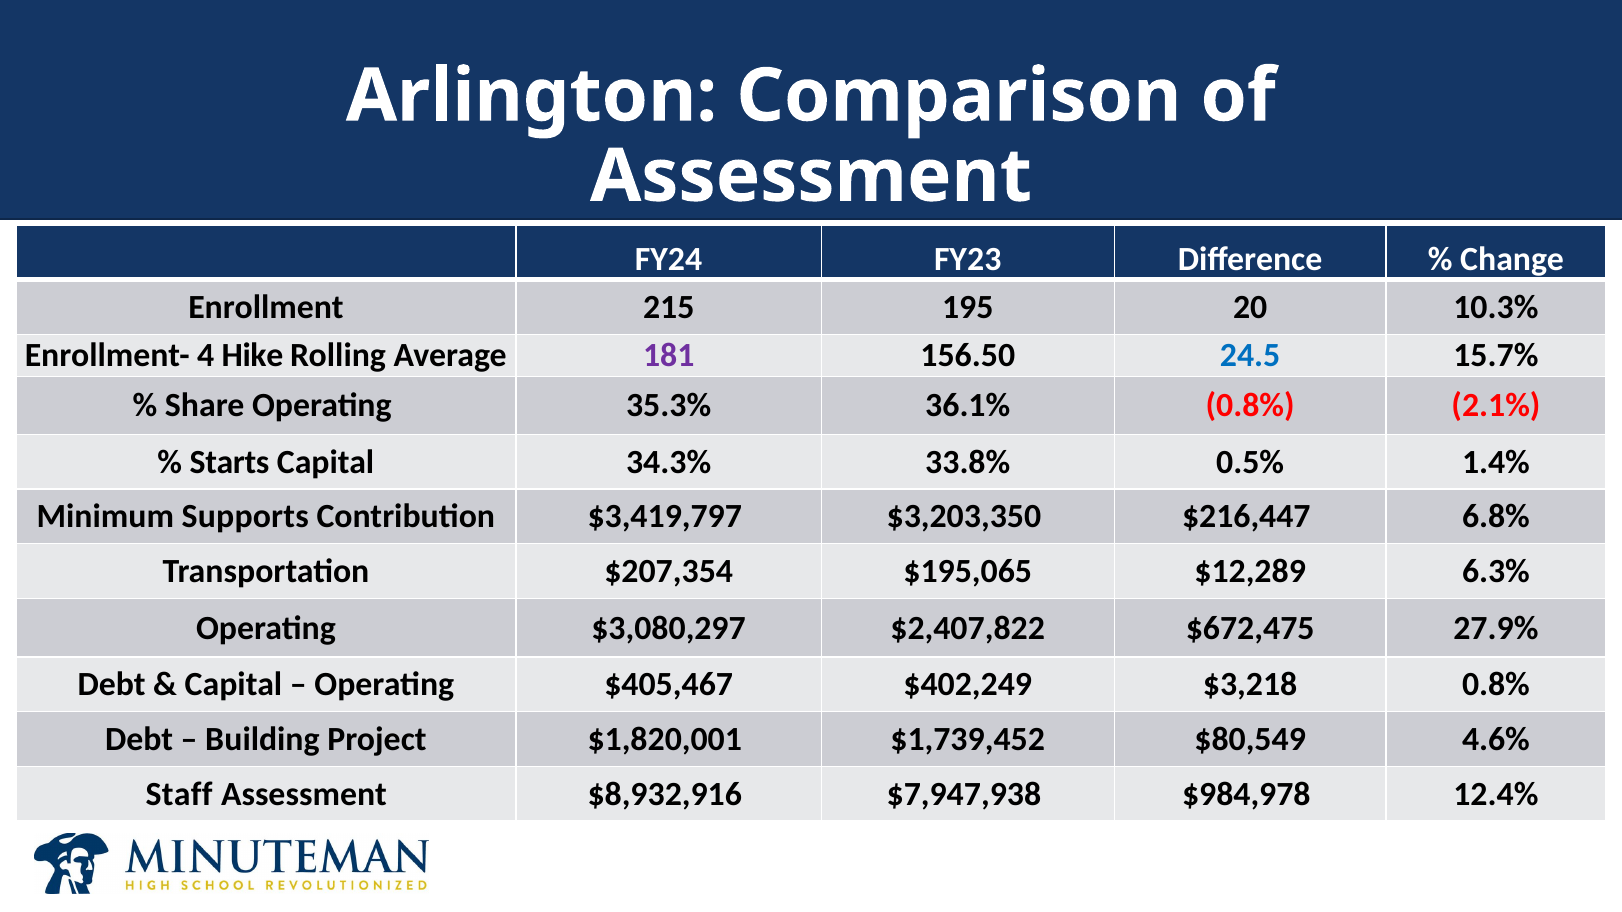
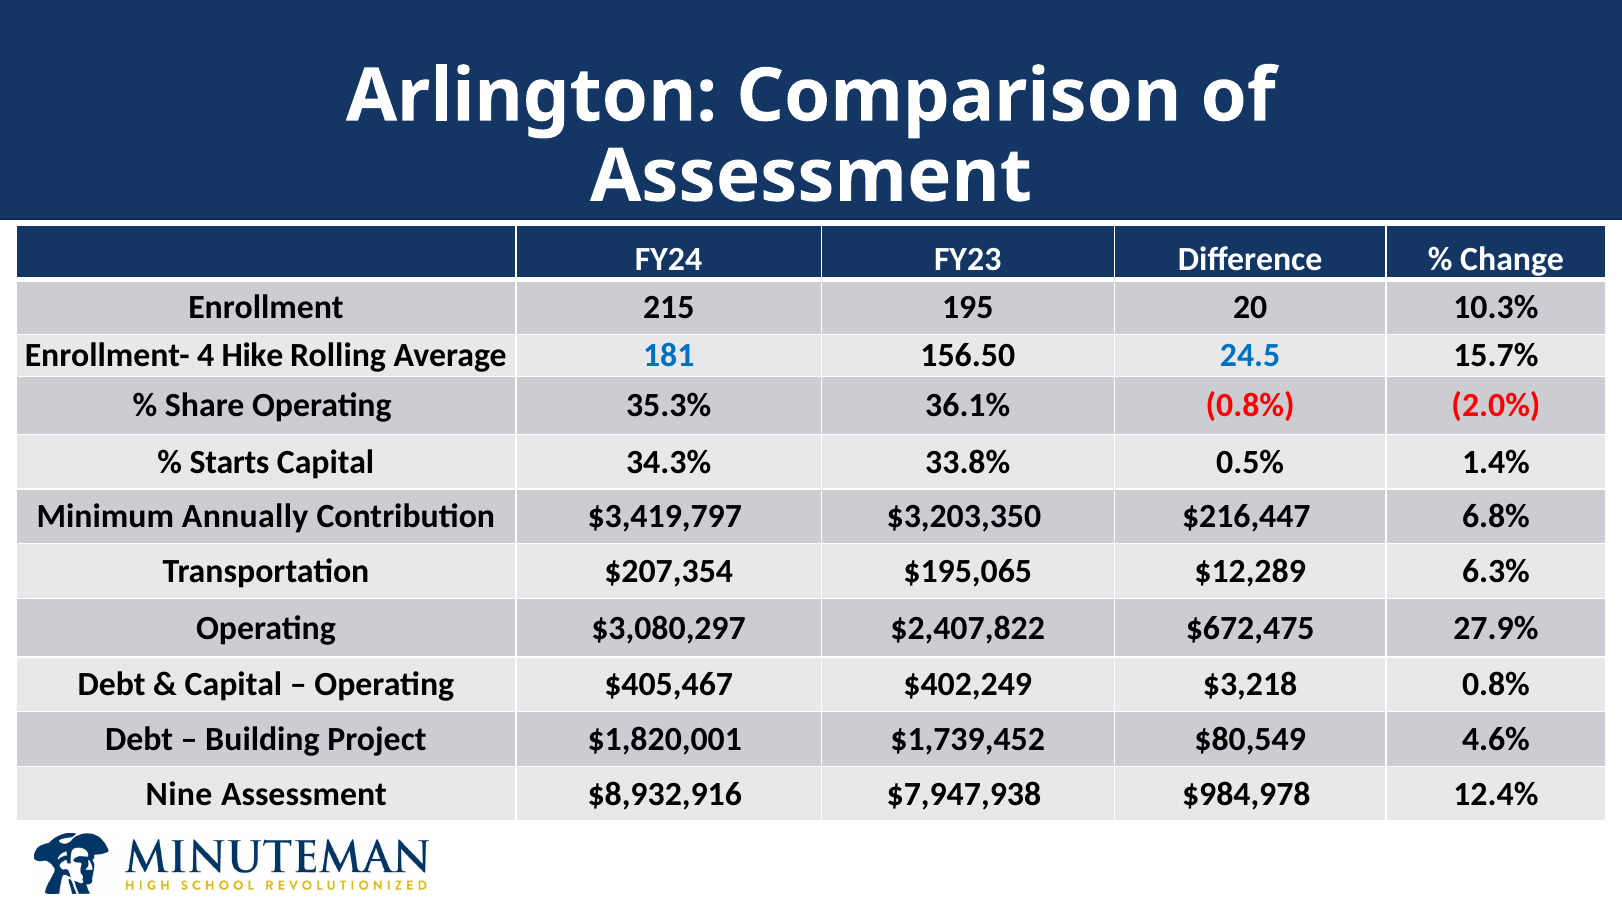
181 colour: purple -> blue
2.1%: 2.1% -> 2.0%
Supports: Supports -> Annually
Staff: Staff -> Nine
